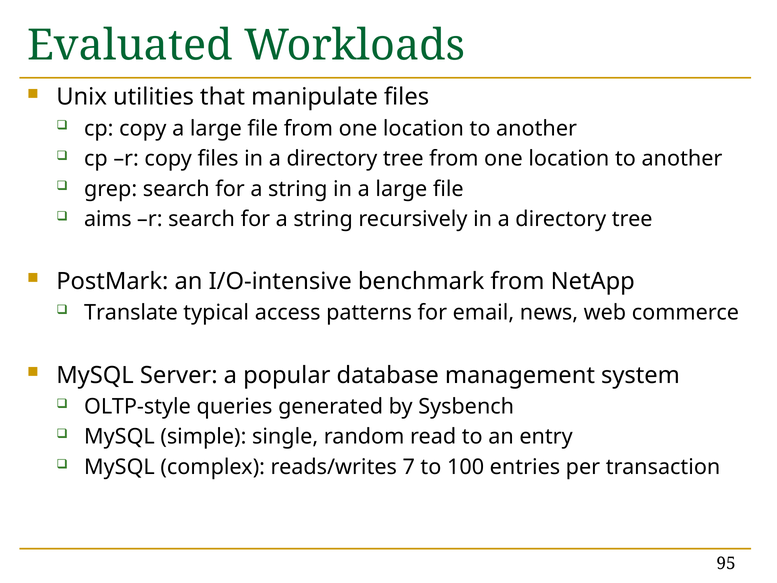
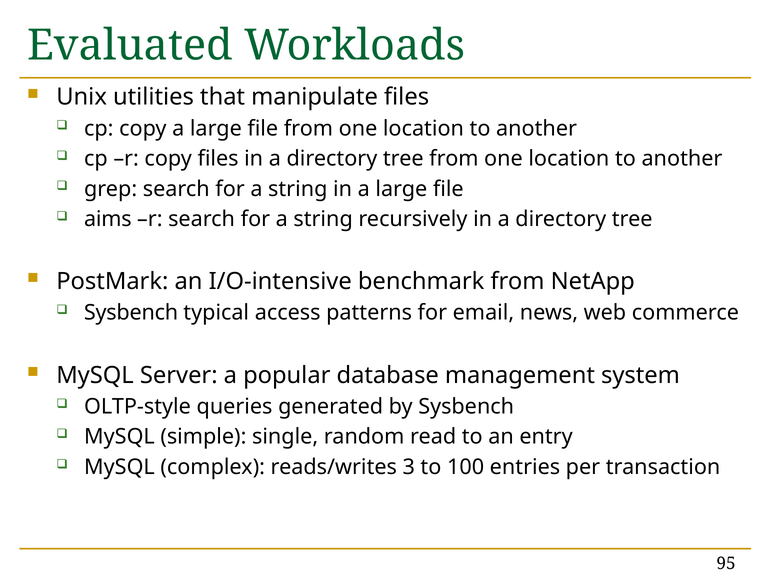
Translate at (131, 313): Translate -> Sysbench
7: 7 -> 3
